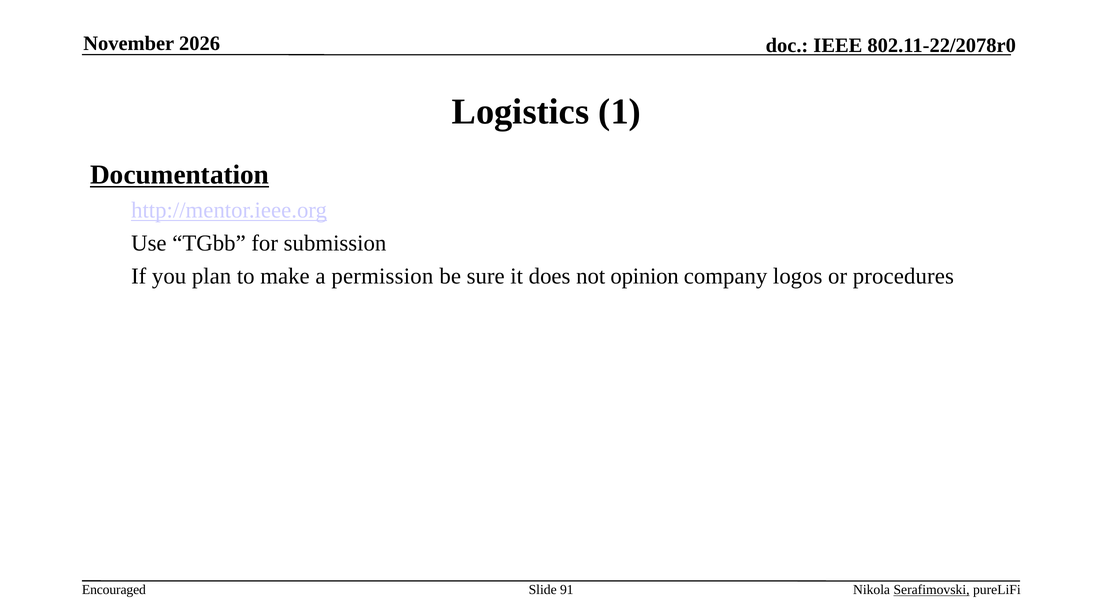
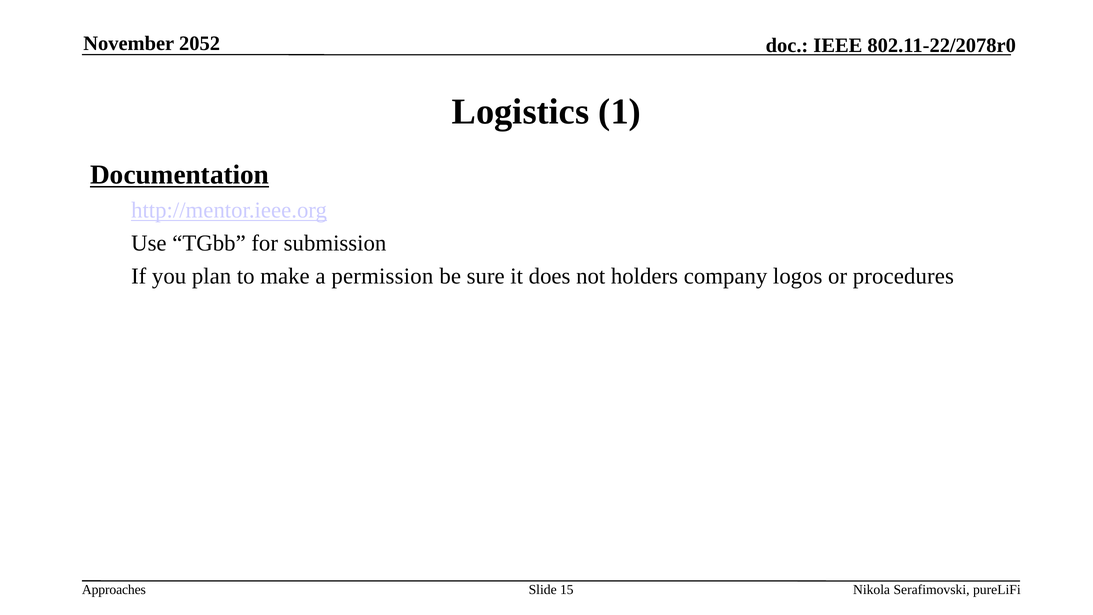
2026: 2026 -> 2052
opinion: opinion -> holders
Encouraged: Encouraged -> Approaches
91: 91 -> 15
Serafimovski underline: present -> none
